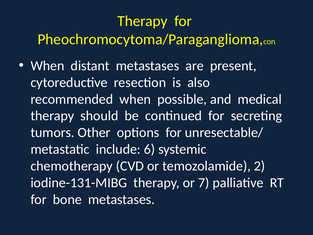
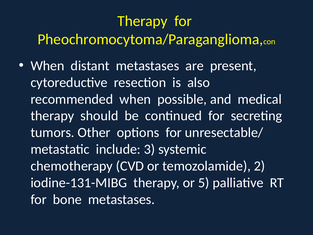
6: 6 -> 3
7: 7 -> 5
